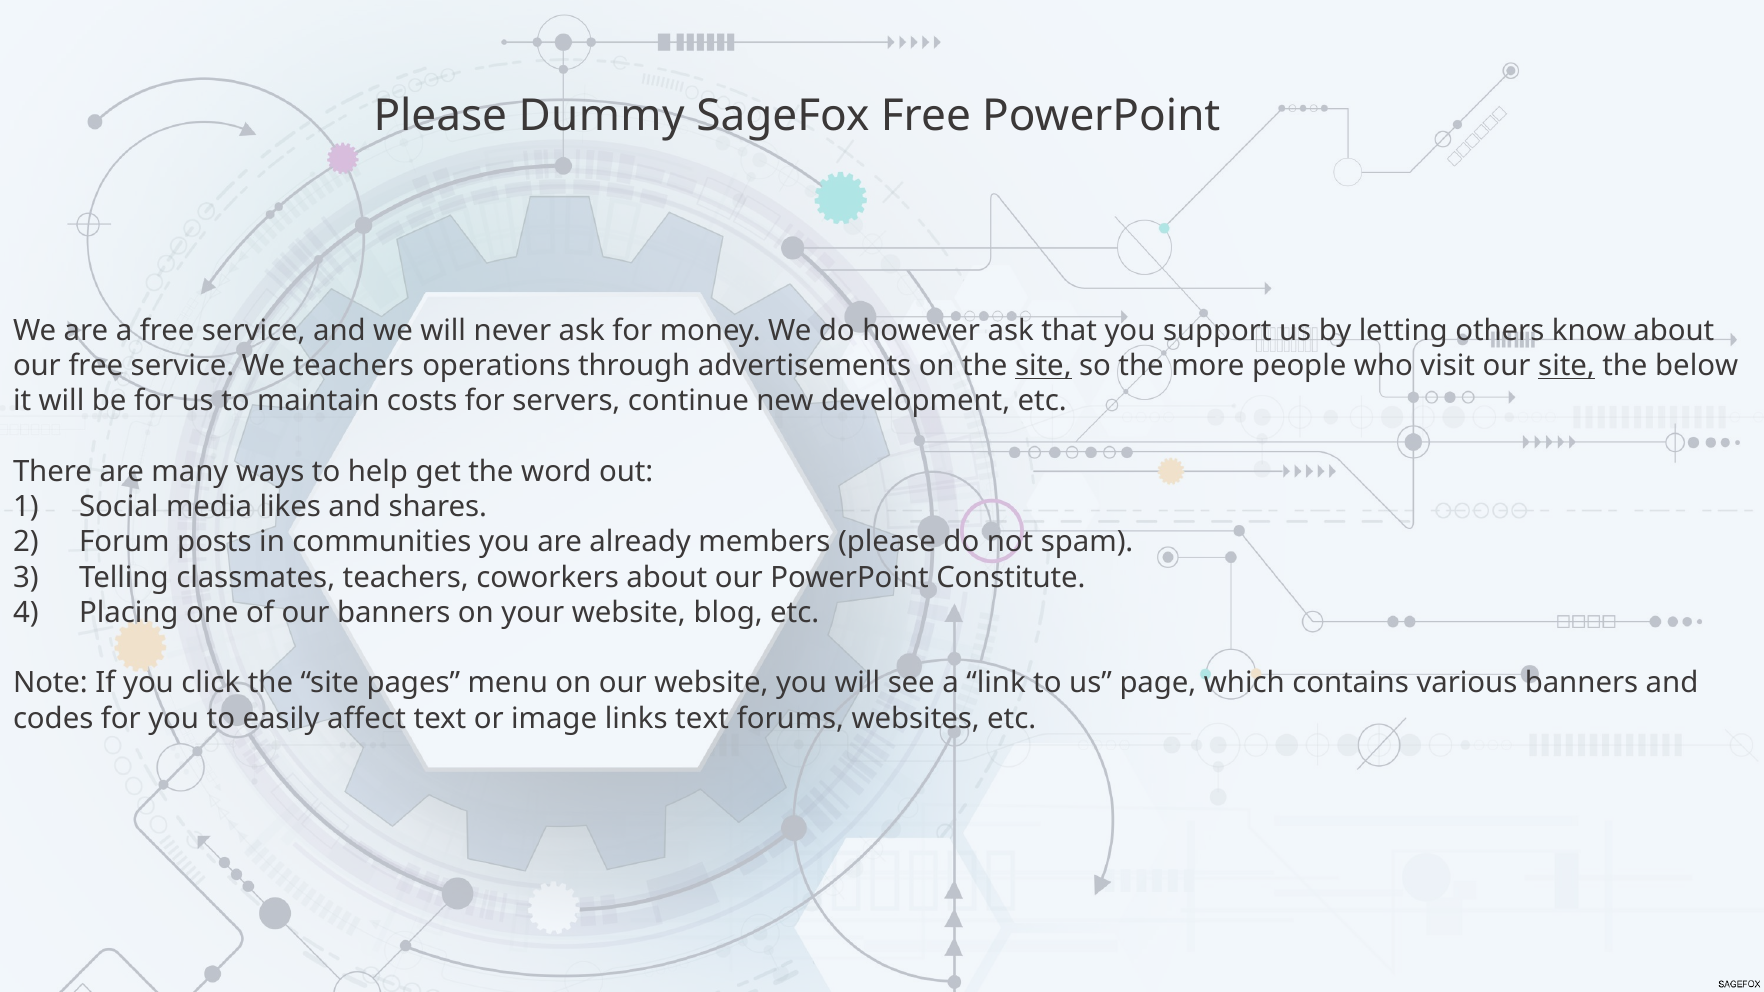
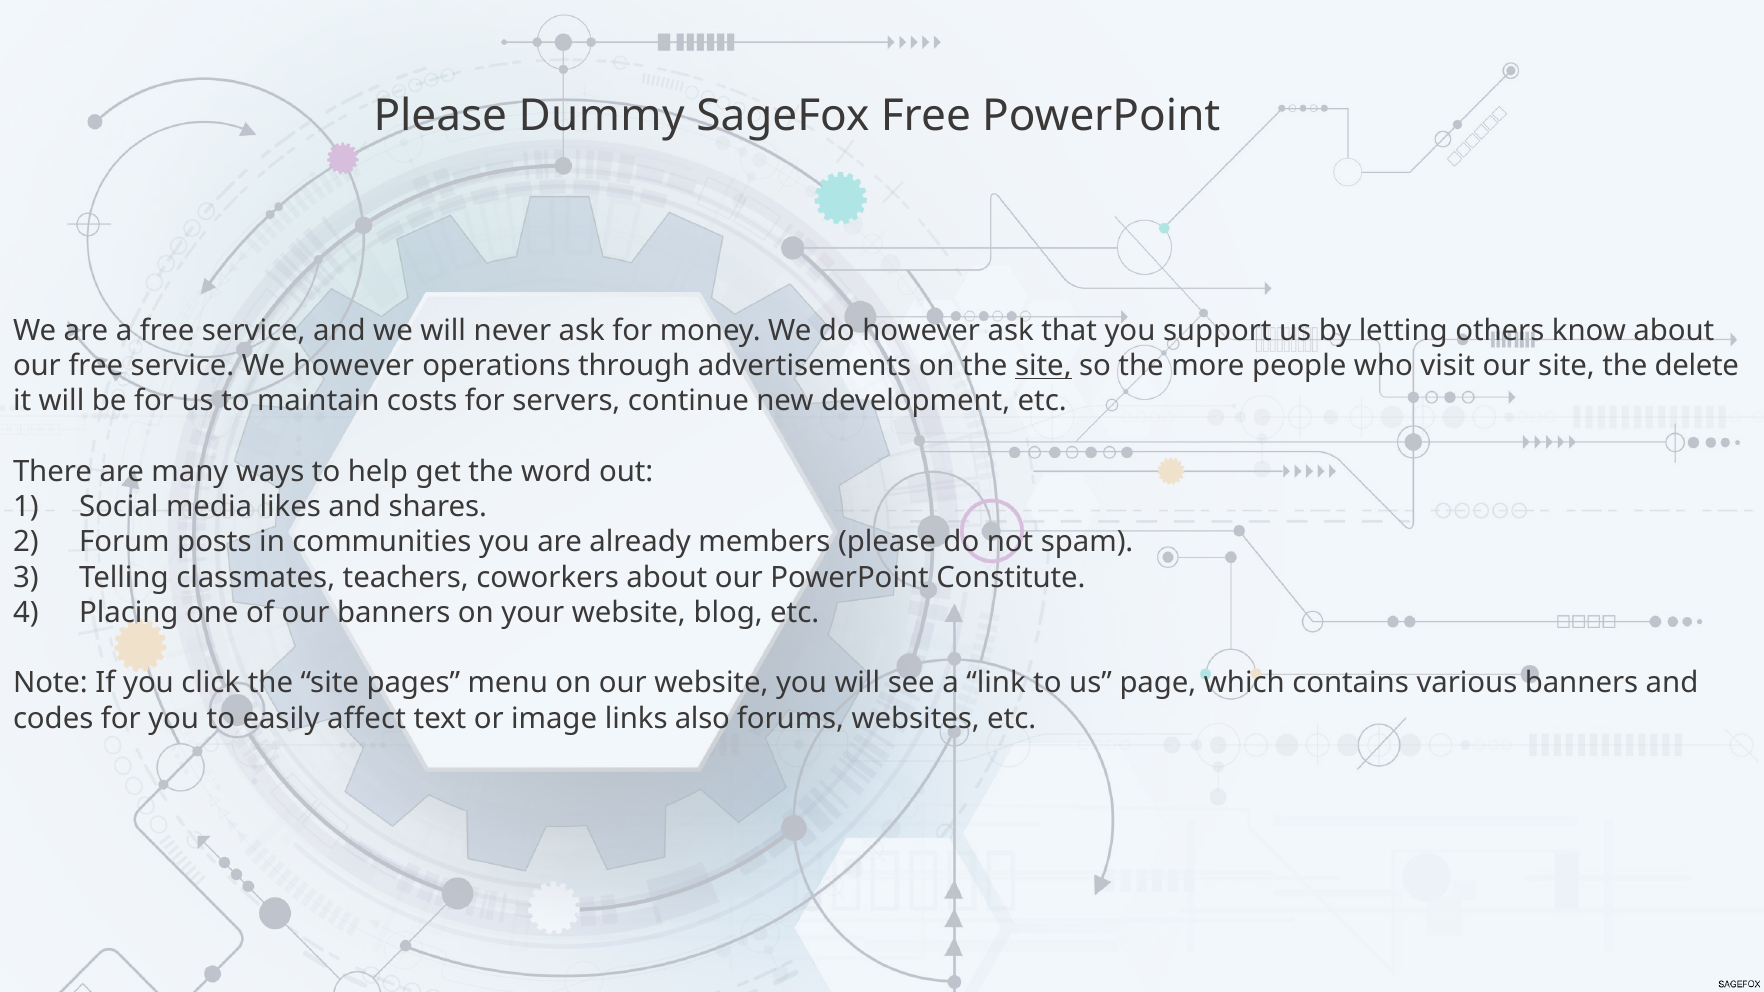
We teachers: teachers -> however
site at (1567, 366) underline: present -> none
below: below -> delete
links text: text -> also
